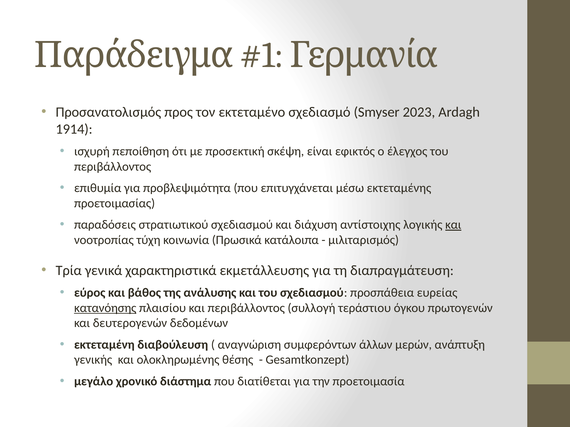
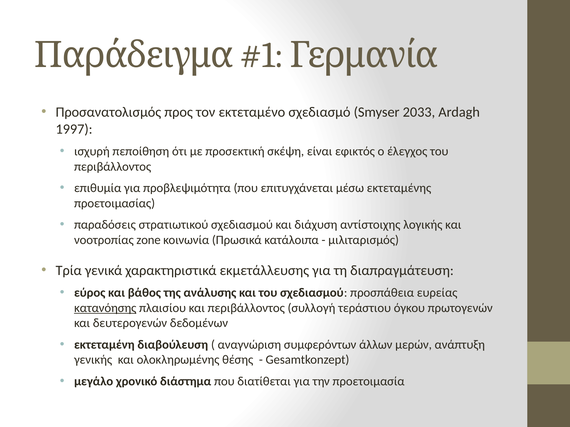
2023: 2023 -> 2033
1914: 1914 -> 1997
και at (453, 225) underline: present -> none
τύχη: τύχη -> zone
